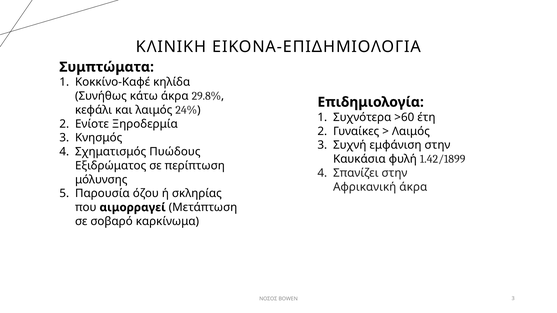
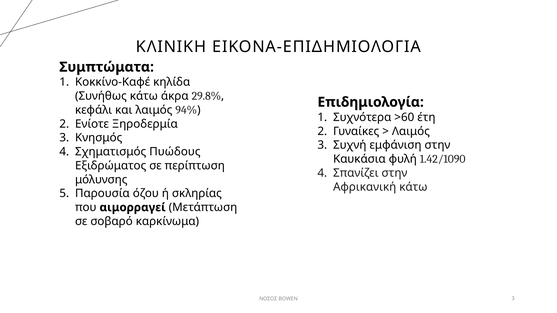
24%: 24% -> 94%
1.42/1899: 1.42/1899 -> 1.42/1090
Αφρικανική άκρα: άκρα -> κάτω
